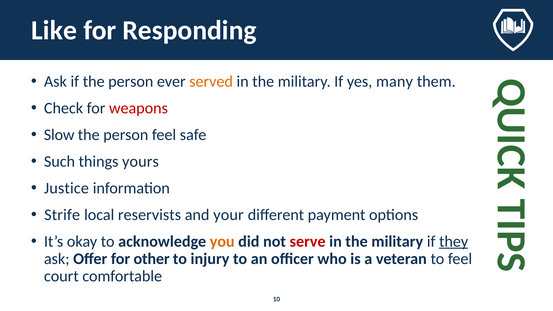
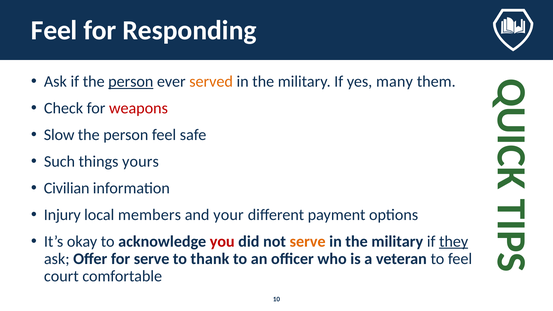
Like at (54, 30): Like -> Feel
person at (131, 82) underline: none -> present
Justice: Justice -> Civilian
Strife: Strife -> Injury
reservists: reservists -> members
you colour: orange -> red
serve at (308, 241) colour: red -> orange
for other: other -> serve
injury: injury -> thank
